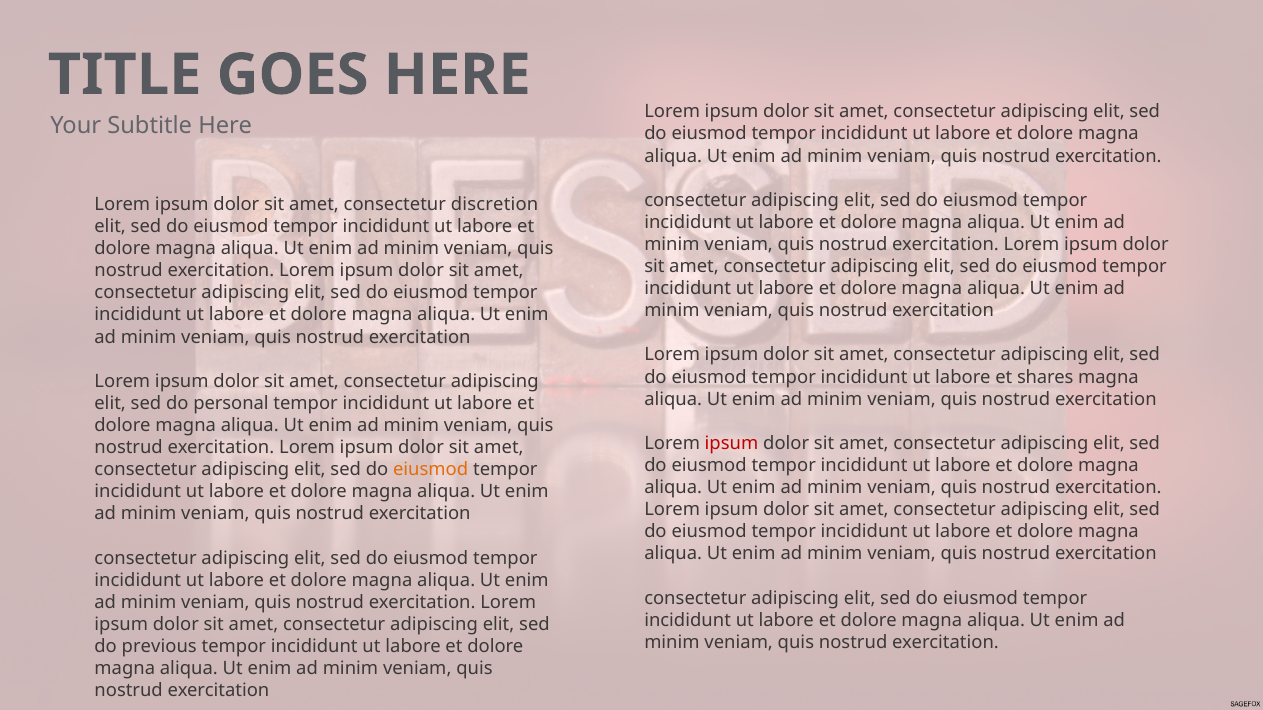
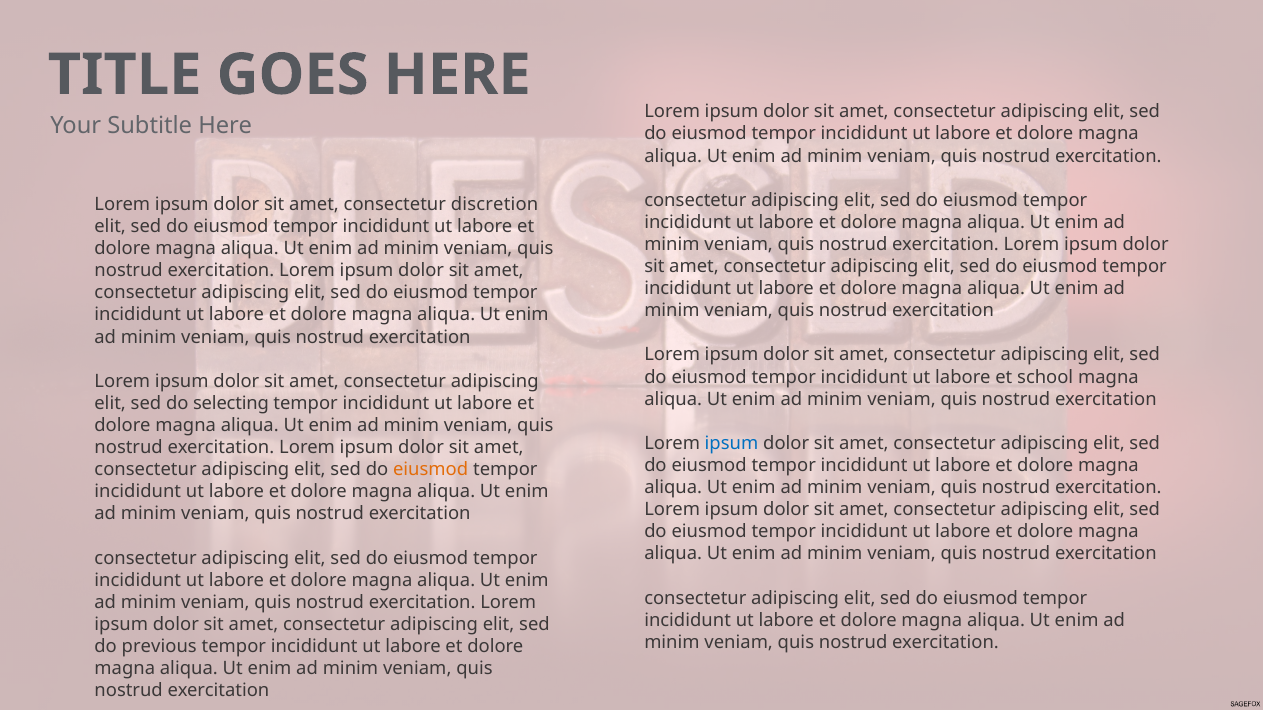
shares: shares -> school
personal: personal -> selecting
ipsum at (731, 444) colour: red -> blue
